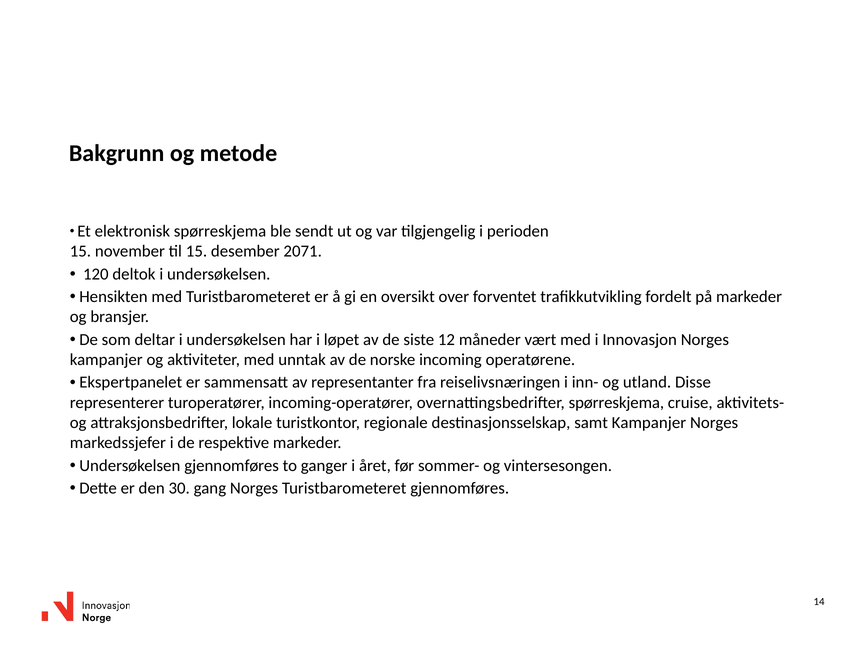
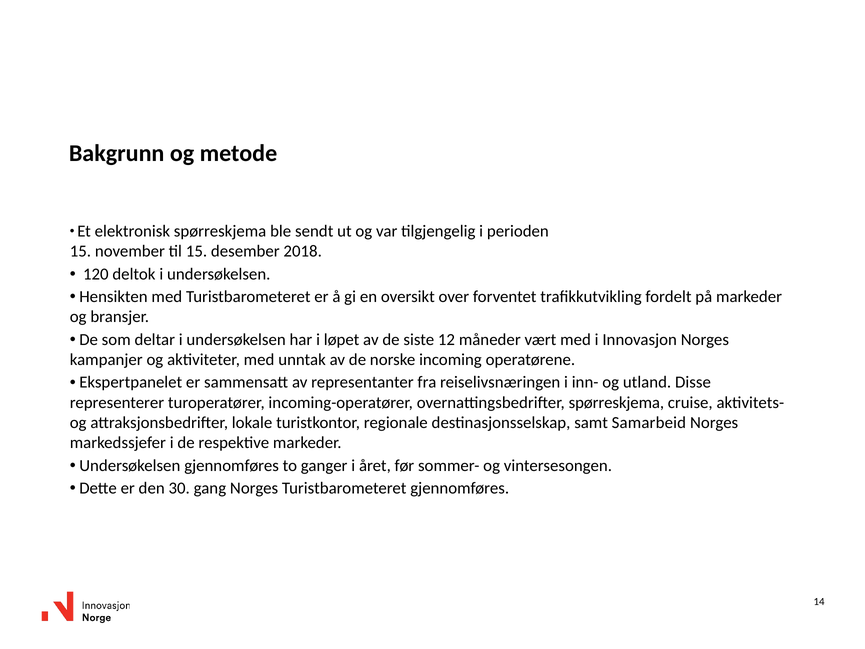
2071: 2071 -> 2018
samt Kampanjer: Kampanjer -> Samarbeid
